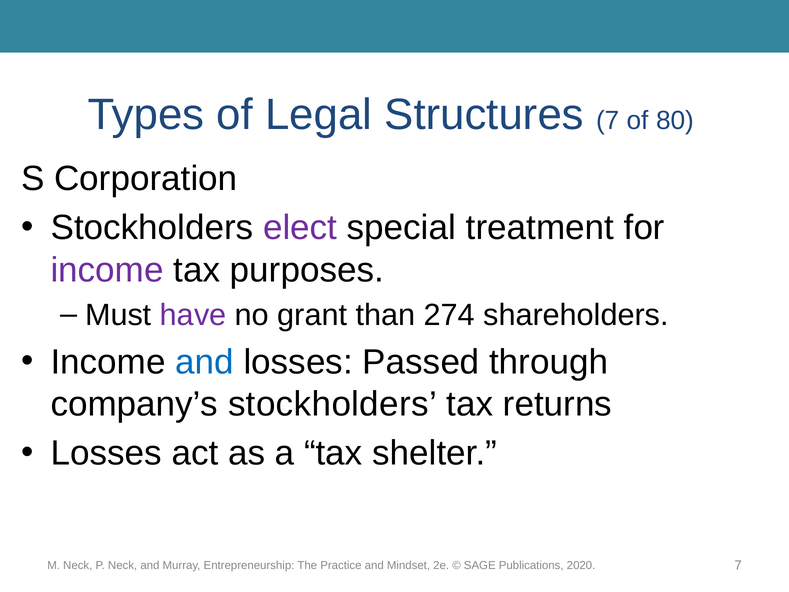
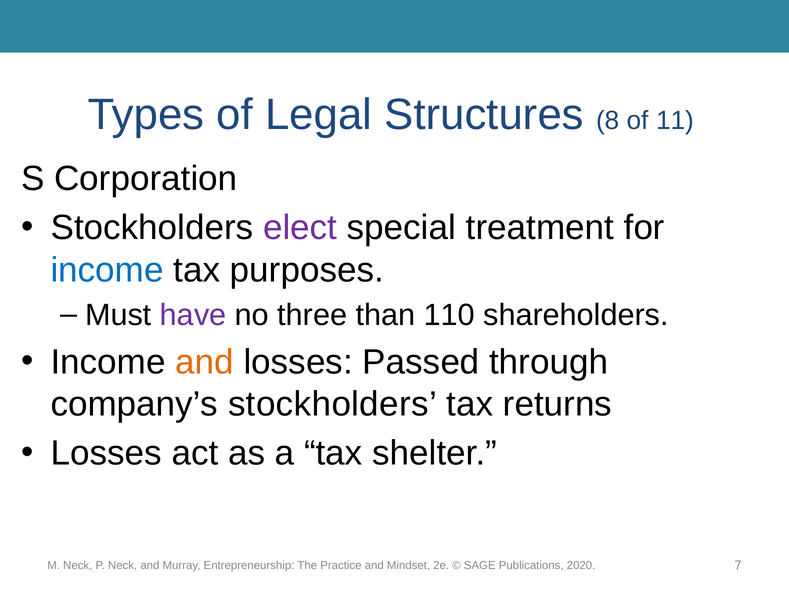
Structures 7: 7 -> 8
80: 80 -> 11
income at (107, 270) colour: purple -> blue
grant: grant -> three
274: 274 -> 110
and at (205, 362) colour: blue -> orange
